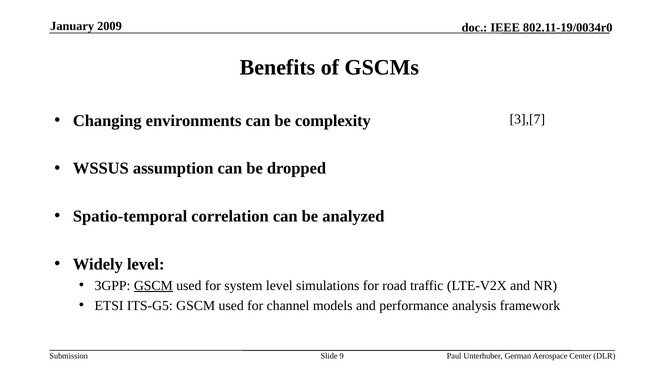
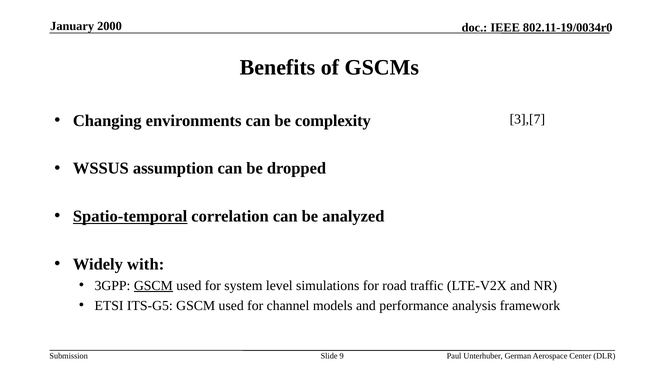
2009: 2009 -> 2000
Spatio-temporal underline: none -> present
Widely level: level -> with
